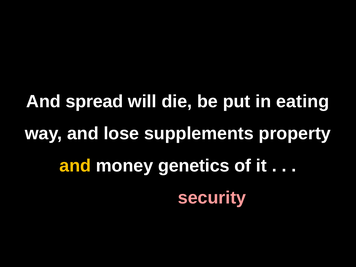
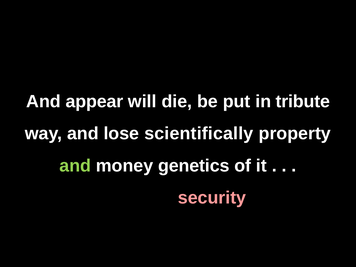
spread: spread -> appear
eating: eating -> tribute
supplements: supplements -> scientifically
and at (75, 166) colour: yellow -> light green
